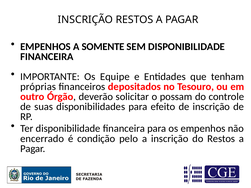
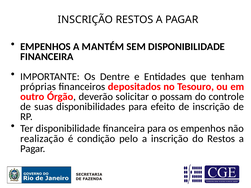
SOMENTE: SOMENTE -> MANTÉM
Equipe: Equipe -> Dentre
encerrado: encerrado -> realização
